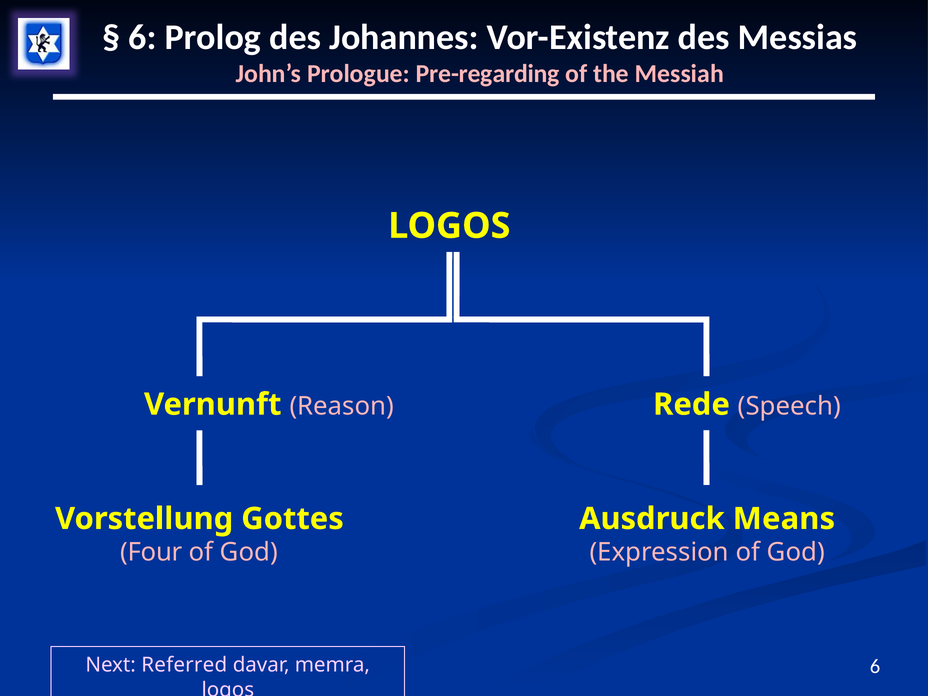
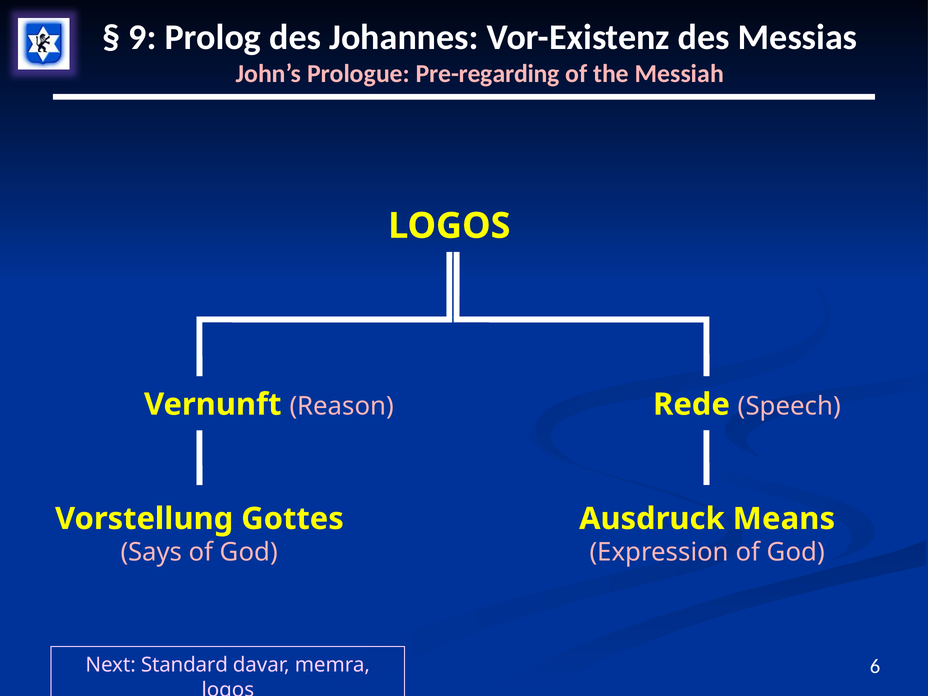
6 at (143, 37): 6 -> 9
Four: Four -> Says
Referred: Referred -> Standard
